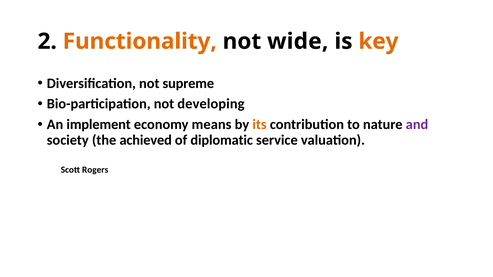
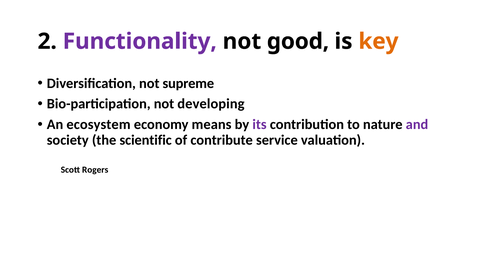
Functionality colour: orange -> purple
wide: wide -> good
implement: implement -> ecosystem
its colour: orange -> purple
achieved: achieved -> scientific
diplomatic: diplomatic -> contribute
